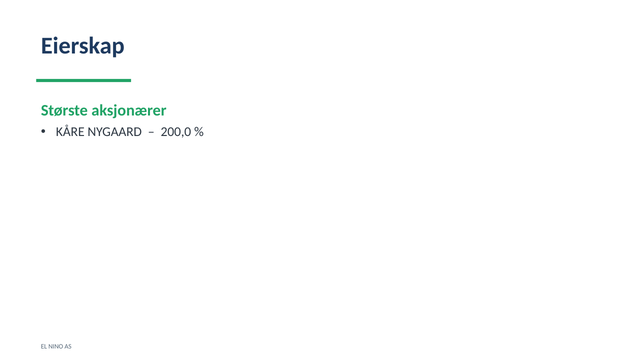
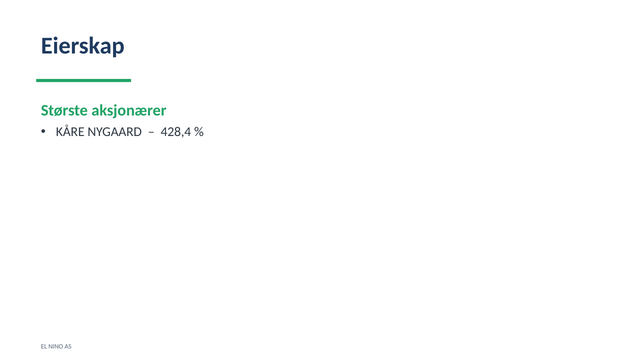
200,0: 200,0 -> 428,4
